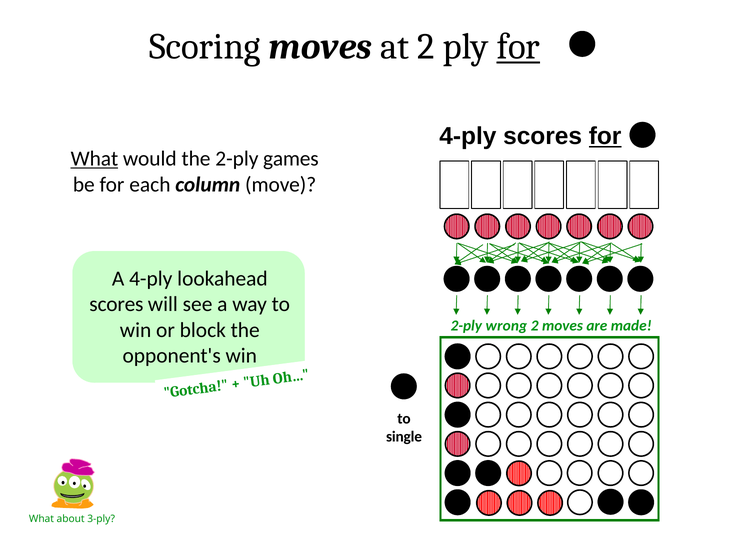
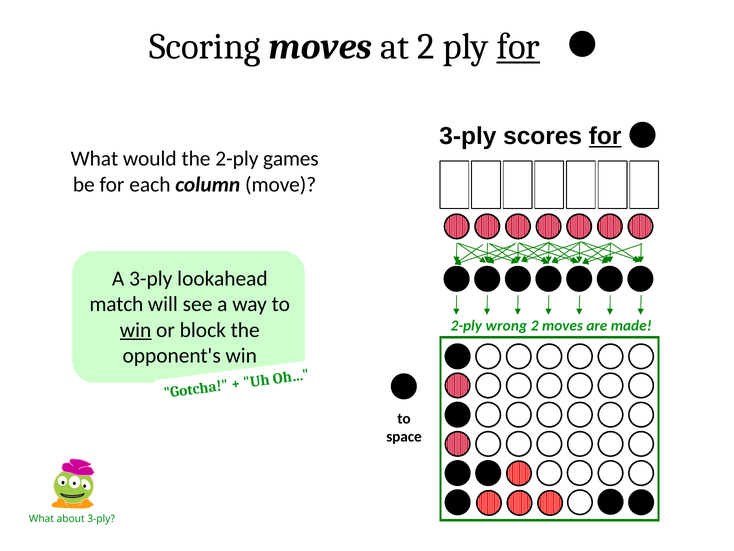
4-ply at (468, 136): 4-ply -> 3-ply
What at (94, 159) underline: present -> none
A 4-ply: 4-ply -> 3-ply
scores at (116, 304): scores -> match
win at (136, 330) underline: none -> present
single: single -> space
